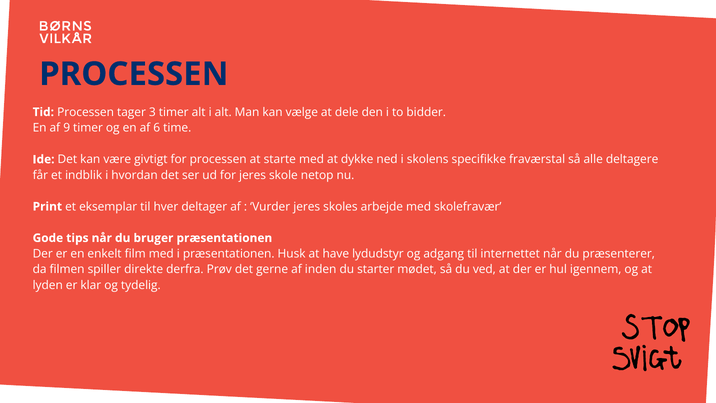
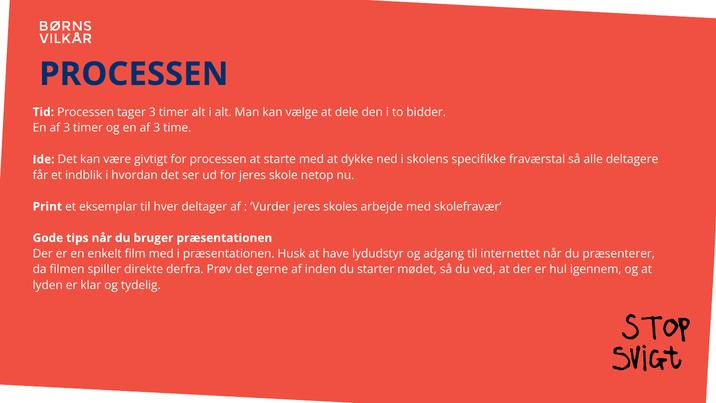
9 at (67, 128): 9 -> 3
og en af 6: 6 -> 3
